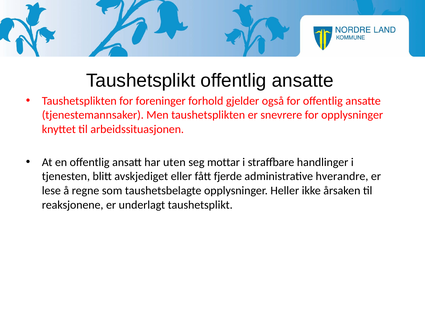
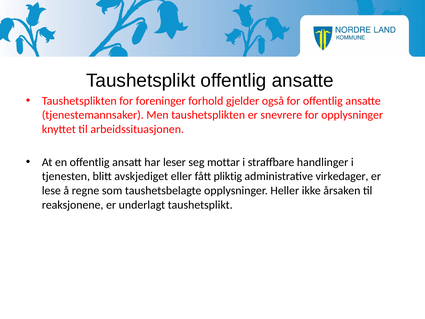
uten: uten -> leser
fjerde: fjerde -> pliktig
hverandre: hverandre -> virkedager
